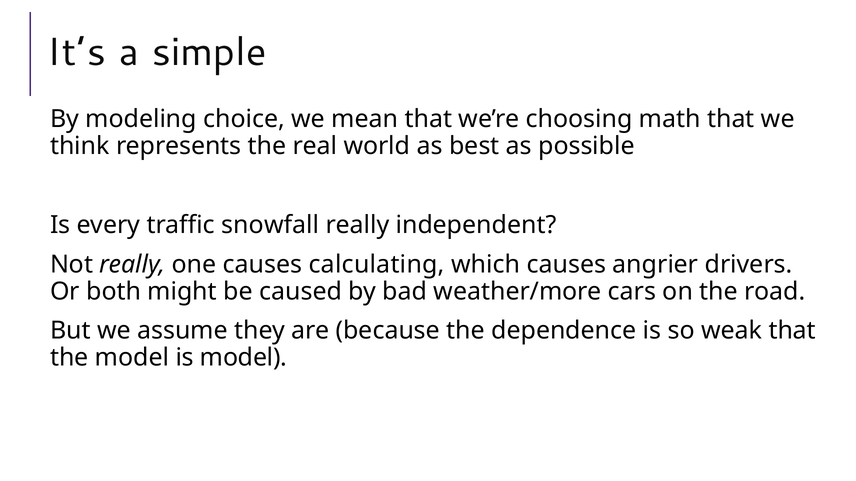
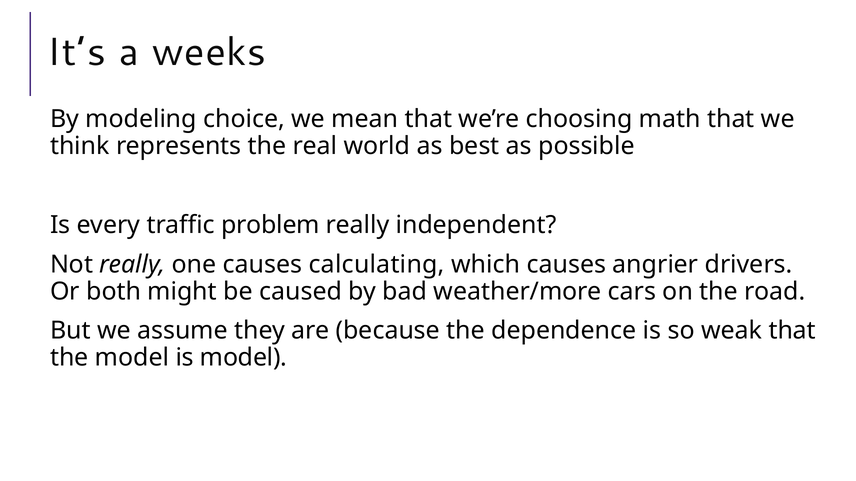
simple: simple -> weeks
snowfall: snowfall -> problem
